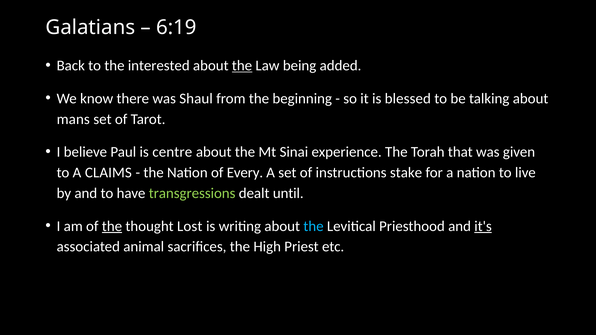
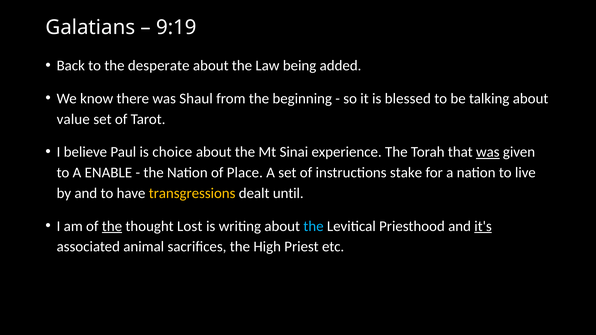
6:19: 6:19 -> 9:19
interested: interested -> desperate
the at (242, 66) underline: present -> none
mans: mans -> value
centre: centre -> choice
was at (488, 152) underline: none -> present
CLAIMS: CLAIMS -> ENABLE
Every: Every -> Place
transgressions colour: light green -> yellow
